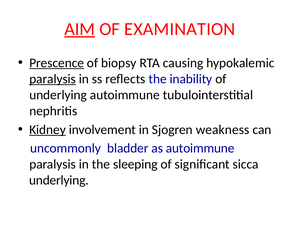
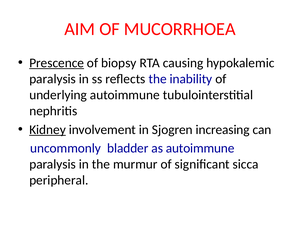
AIM underline: present -> none
EXAMINATION: EXAMINATION -> MUCORRHOEA
paralysis at (53, 79) underline: present -> none
weakness: weakness -> increasing
sleeping: sleeping -> murmur
underlying at (59, 180): underlying -> peripheral
